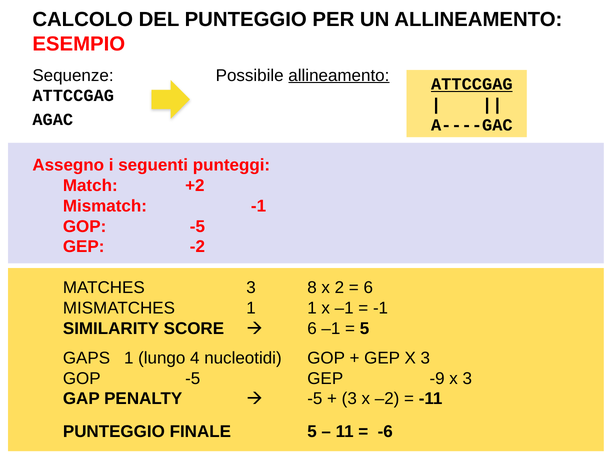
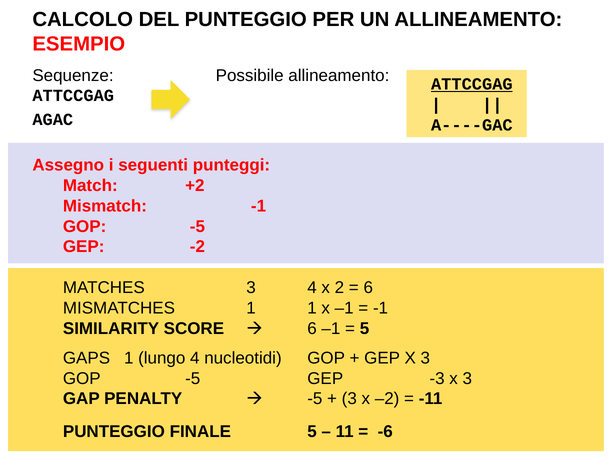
allineamento at (339, 75) underline: present -> none
3 8: 8 -> 4
-9: -9 -> -3
